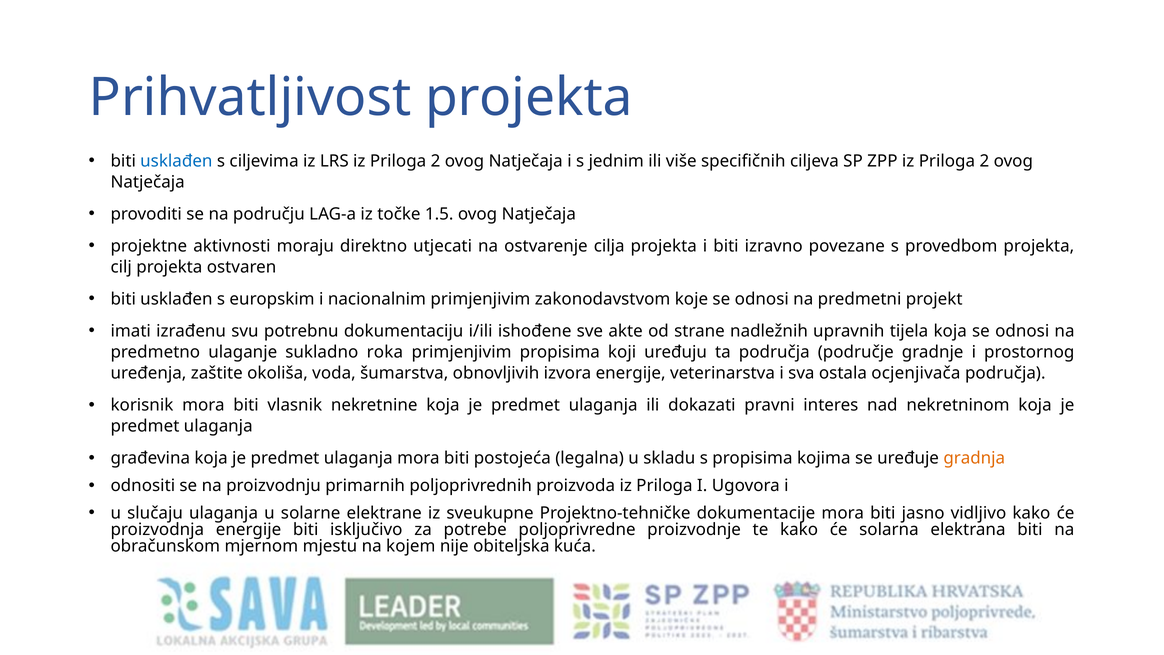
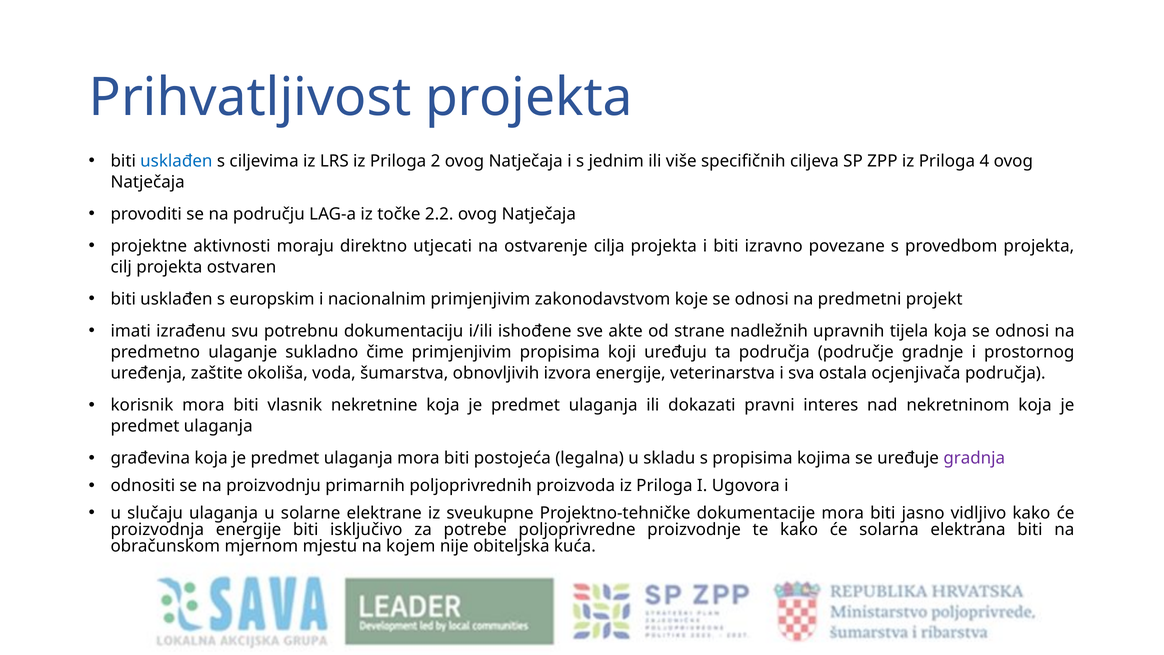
ZPP iz Priloga 2: 2 -> 4
1.5: 1.5 -> 2.2
roka: roka -> čime
gradnja colour: orange -> purple
